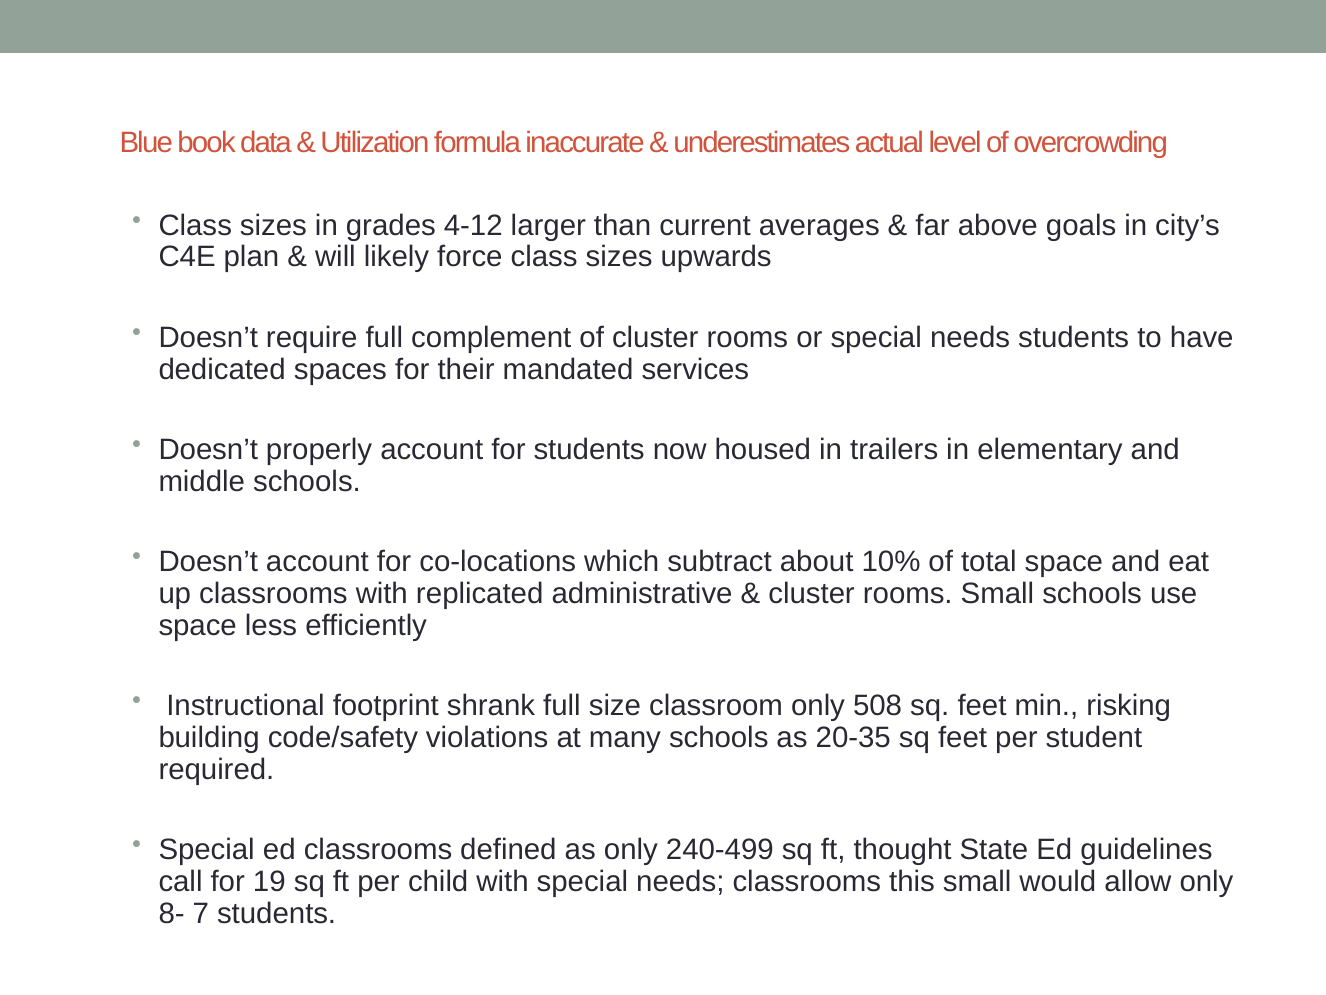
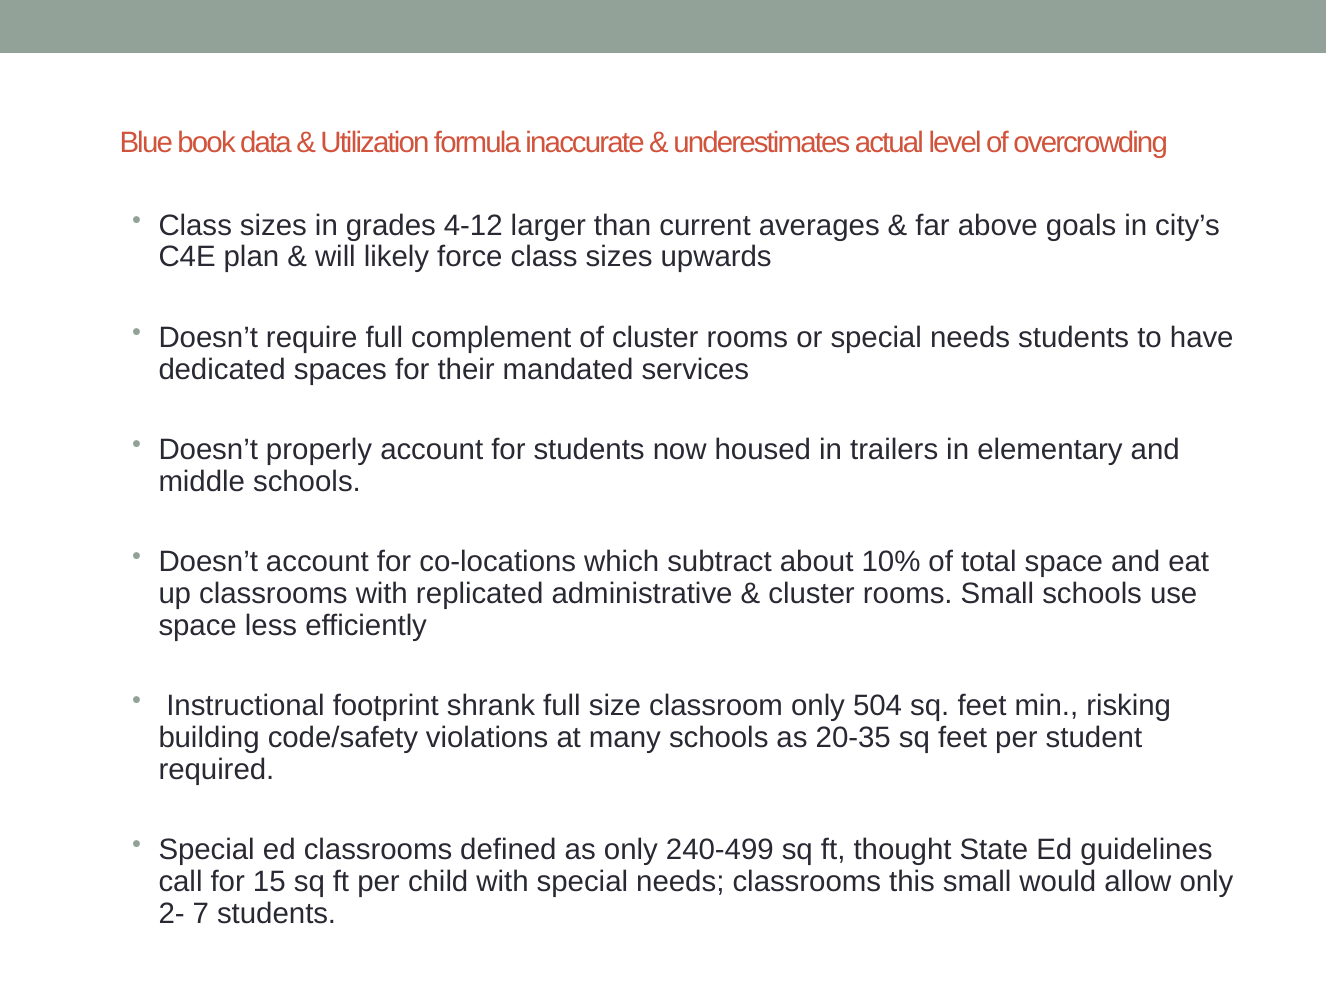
508: 508 -> 504
19: 19 -> 15
8-: 8- -> 2-
